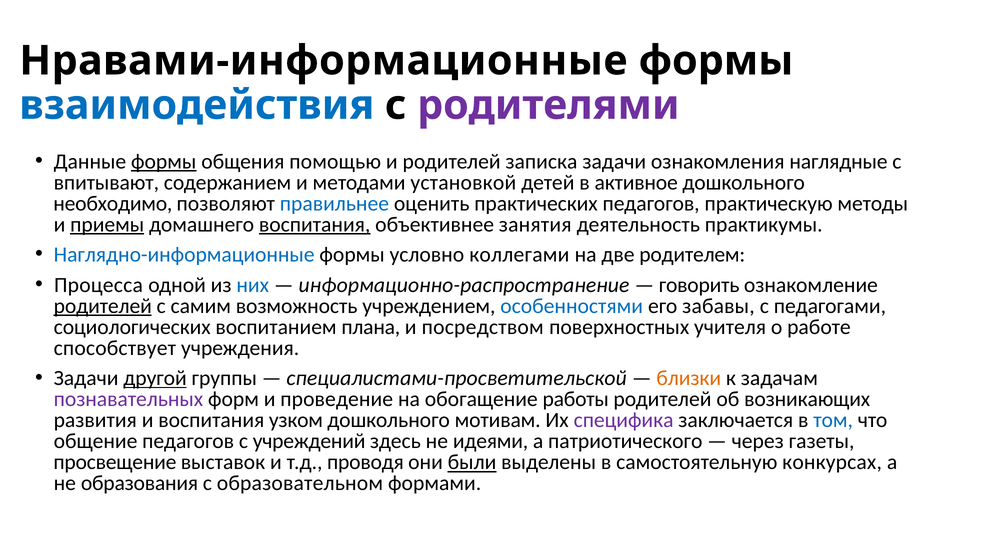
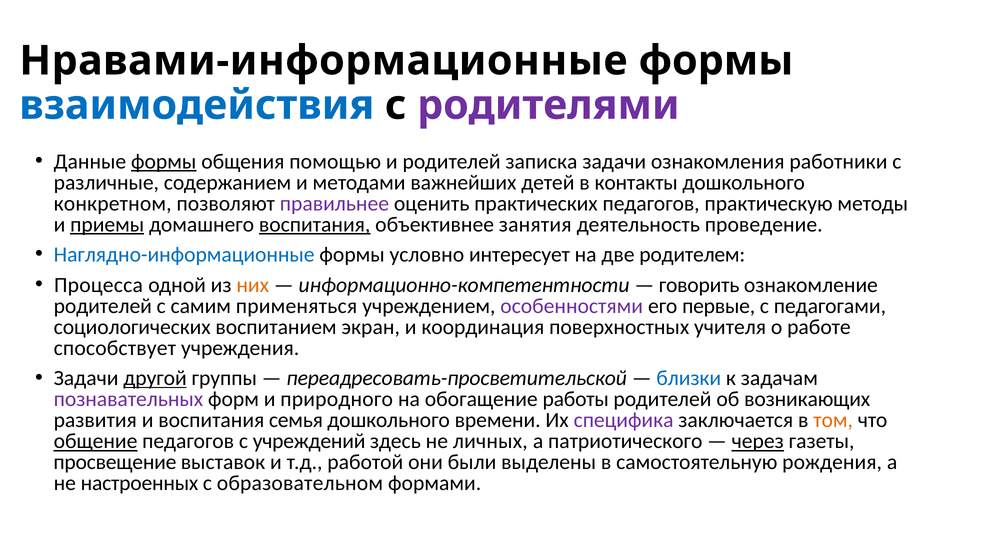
наглядные: наглядные -> работники
впитывают: впитывают -> различные
установкой: установкой -> важнейших
активное: активное -> контакты
необходимо: необходимо -> конкретном
правильнее colour: blue -> purple
практикумы: практикумы -> проведение
коллегами: коллегами -> интересует
них colour: blue -> orange
информационно-распространение: информационно-распространение -> информационно-компетентности
родителей at (103, 306) underline: present -> none
возможность: возможность -> применяться
особенностями colour: blue -> purple
забавы: забавы -> первые
плана: плана -> экран
посредством: посредством -> координация
специалистами-просветительской: специалистами-просветительской -> переадресовать-просветительской
близки colour: orange -> blue
проведение: проведение -> природного
узком: узком -> семья
мотивам: мотивам -> времени
том colour: blue -> orange
общение underline: none -> present
идеями: идеями -> личных
через underline: none -> present
проводя: проводя -> работой
были underline: present -> none
конкурсах: конкурсах -> рождения
образования: образования -> настроенных
